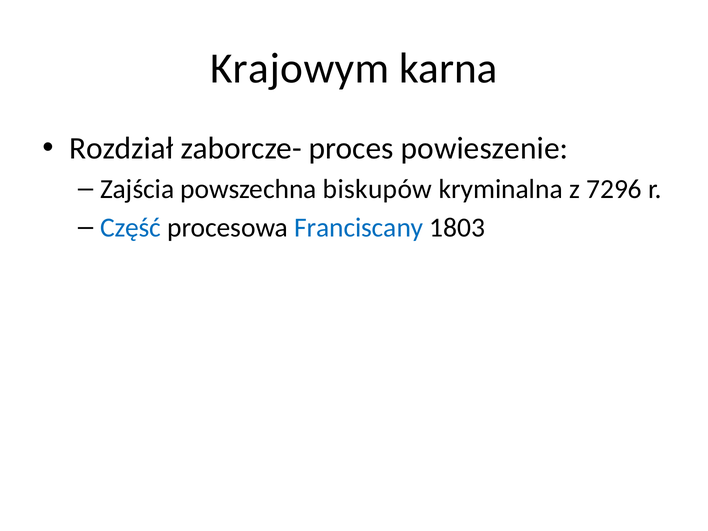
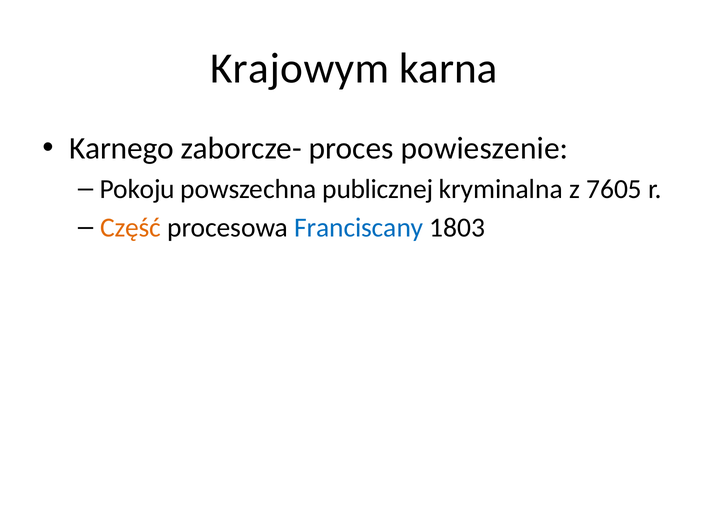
Rozdział: Rozdział -> Karnego
Zajścia: Zajścia -> Pokoju
biskupów: biskupów -> publicznej
7296: 7296 -> 7605
Część colour: blue -> orange
